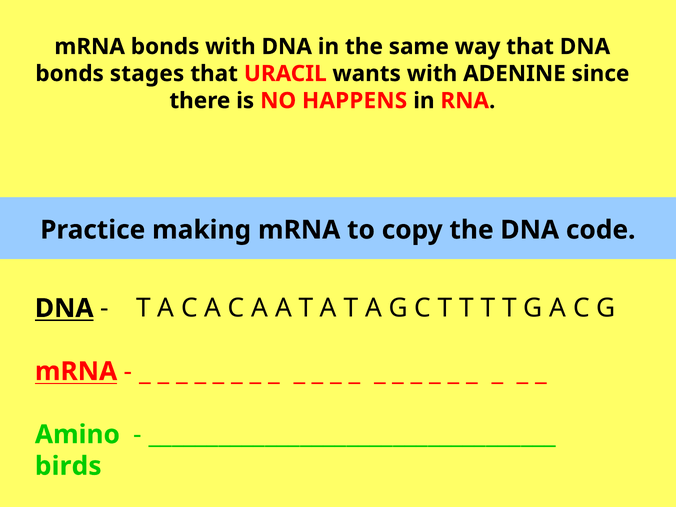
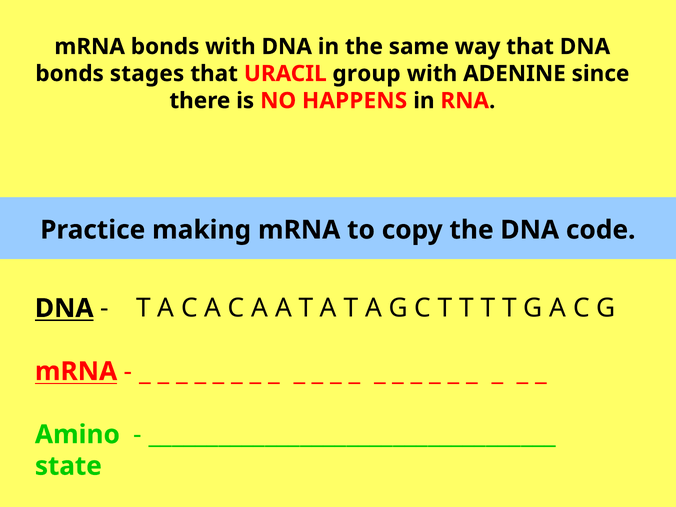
wants: wants -> group
birds: birds -> state
